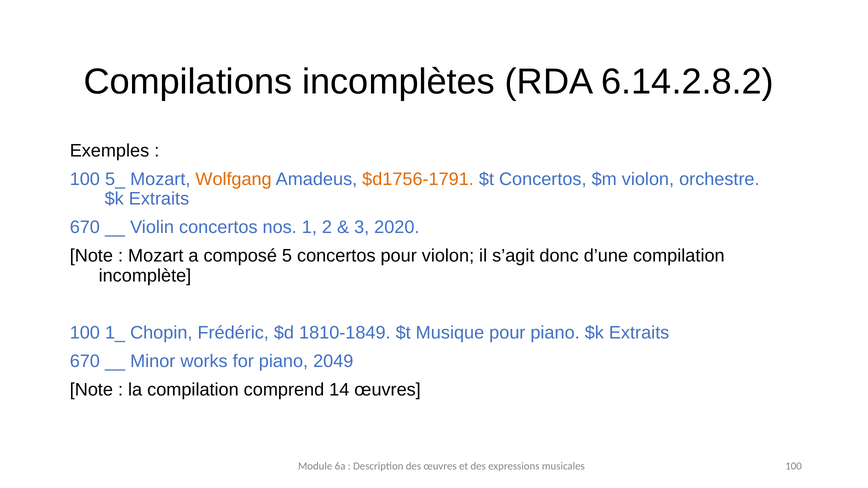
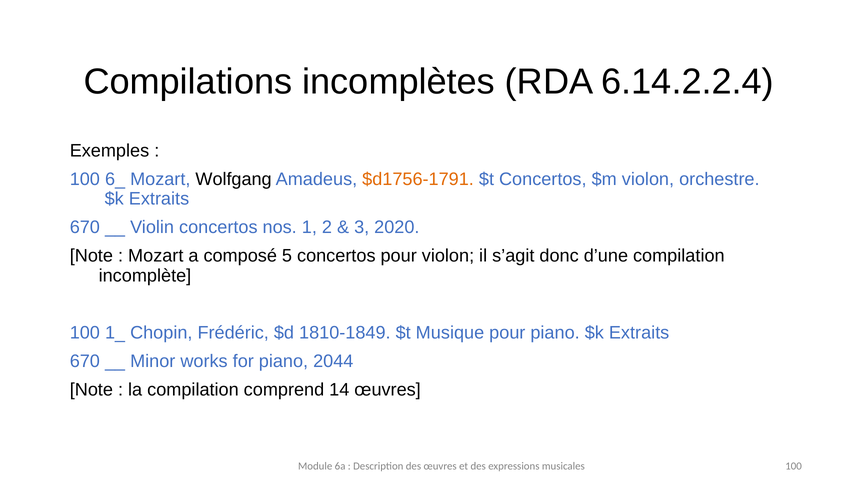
6.14.2.8.2: 6.14.2.8.2 -> 6.14.2.2.4
5_: 5_ -> 6_
Wolfgang colour: orange -> black
2049: 2049 -> 2044
